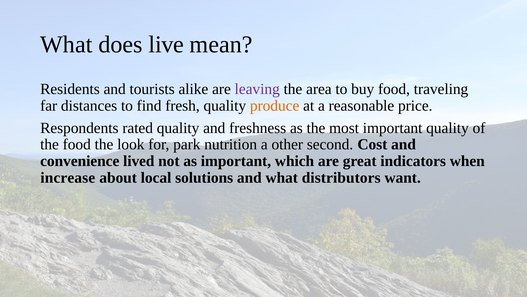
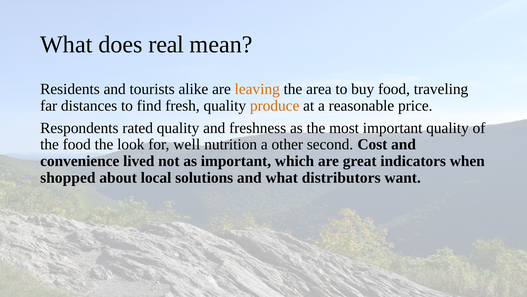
live: live -> real
leaving colour: purple -> orange
park: park -> well
increase: increase -> shopped
